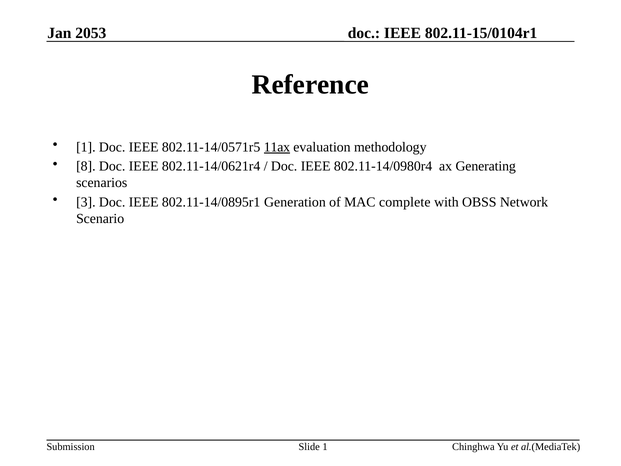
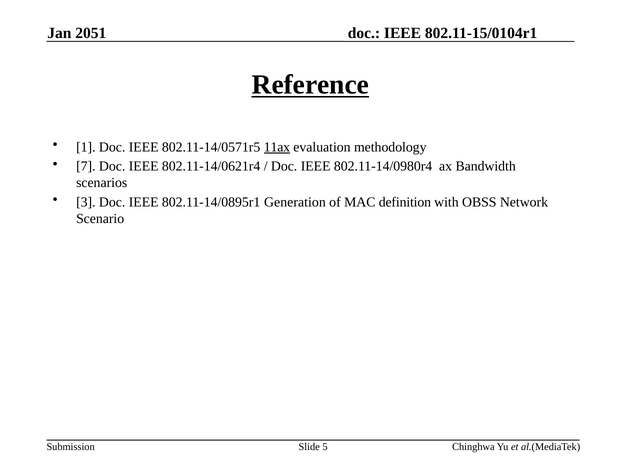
2053: 2053 -> 2051
Reference underline: none -> present
8: 8 -> 7
Generating: Generating -> Bandwidth
complete: complete -> definition
Slide 1: 1 -> 5
